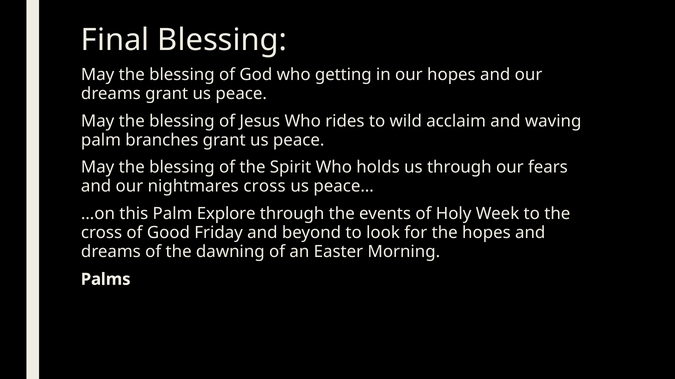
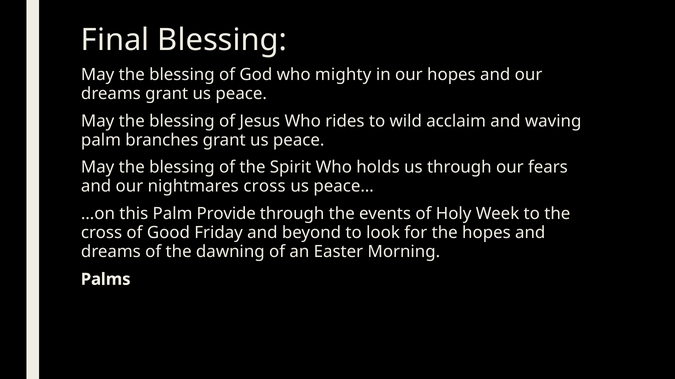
getting: getting -> mighty
Explore: Explore -> Provide
